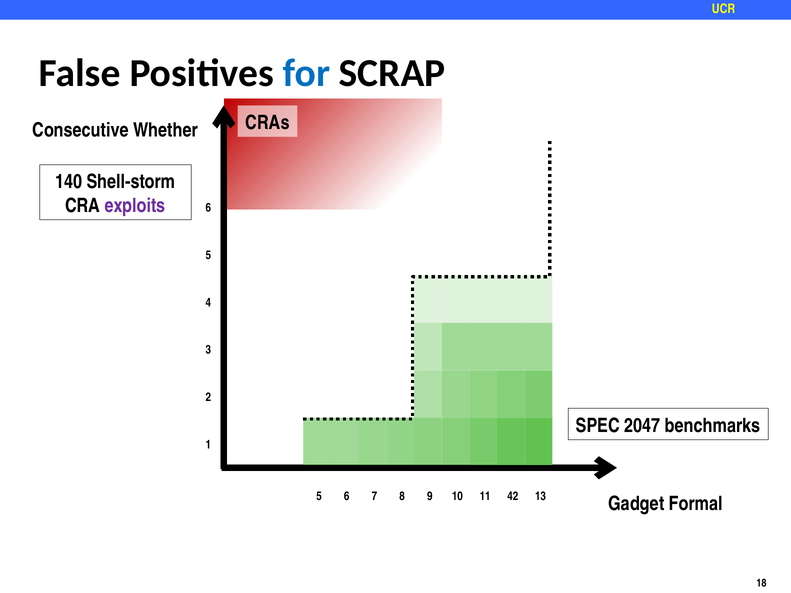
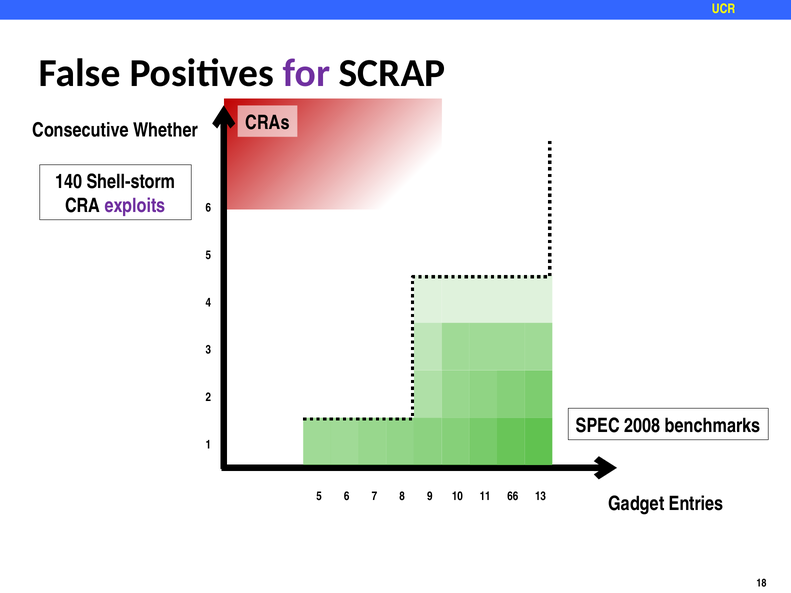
for colour: blue -> purple
2047: 2047 -> 2008
42: 42 -> 66
Formal: Formal -> Entries
